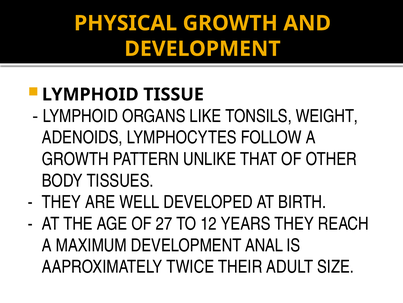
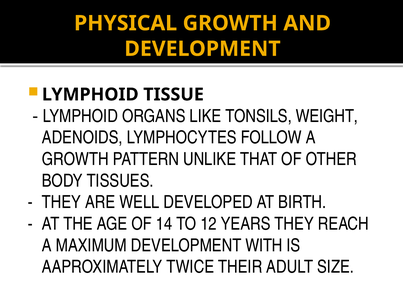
27: 27 -> 14
ANAL: ANAL -> WITH
